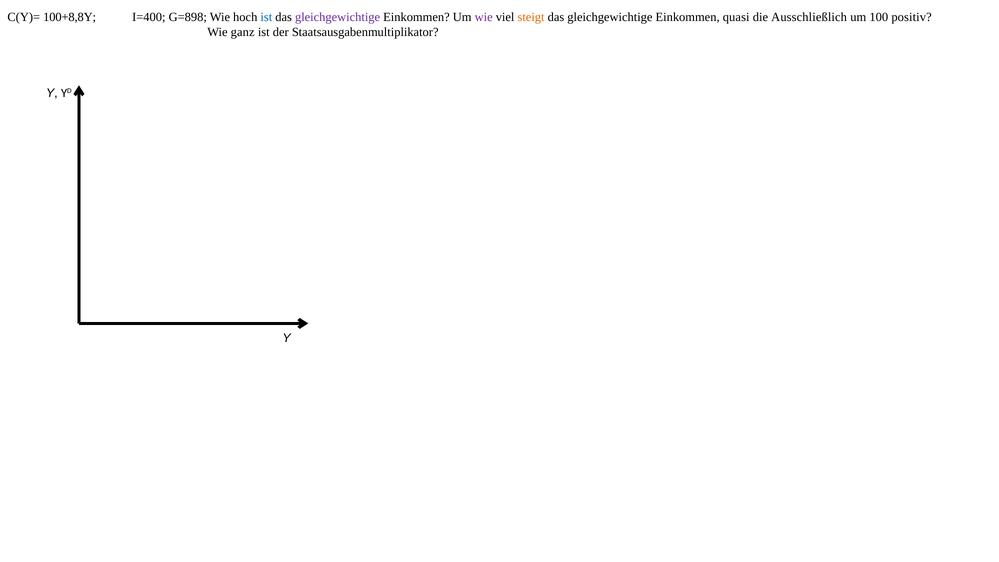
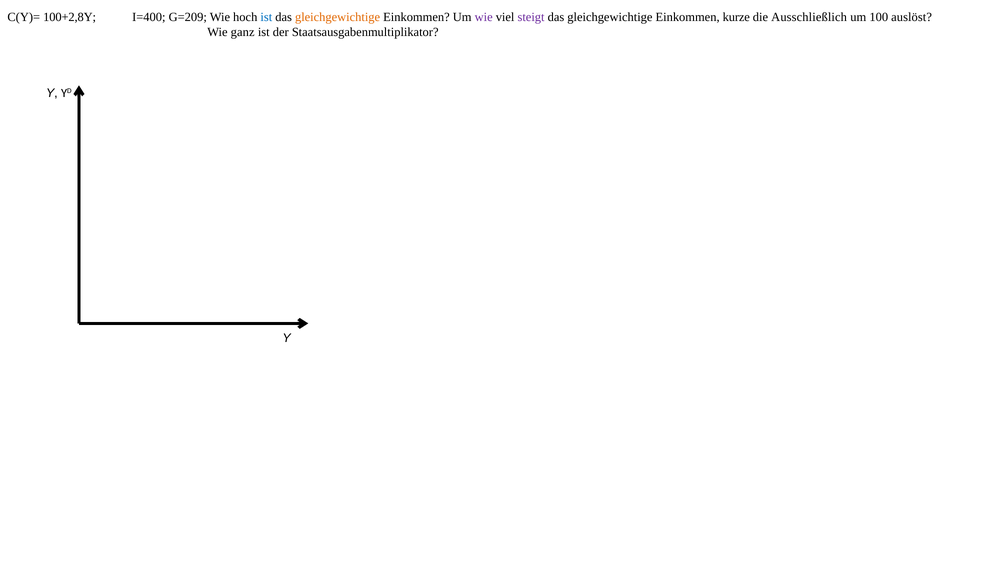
100+8,8Y: 100+8,8Y -> 100+2,8Y
G=898: G=898 -> G=209
gleichgewichtige at (338, 17) colour: purple -> orange
steigt colour: orange -> purple
quasi: quasi -> kurze
positiv: positiv -> auslöst
